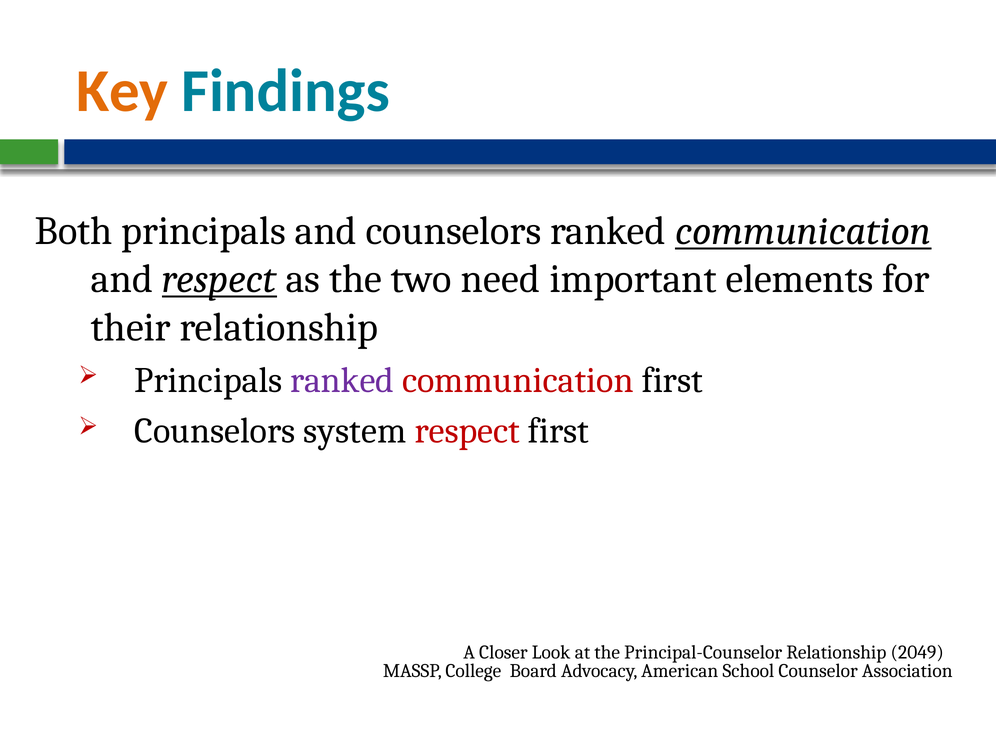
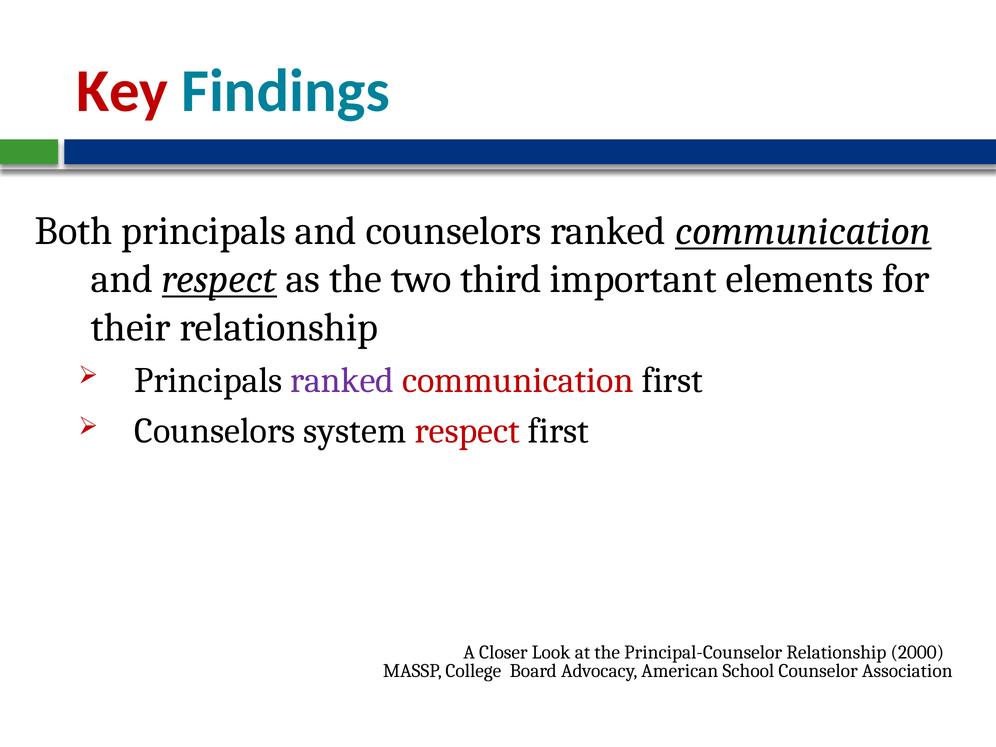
Key colour: orange -> red
need: need -> third
2049: 2049 -> 2000
